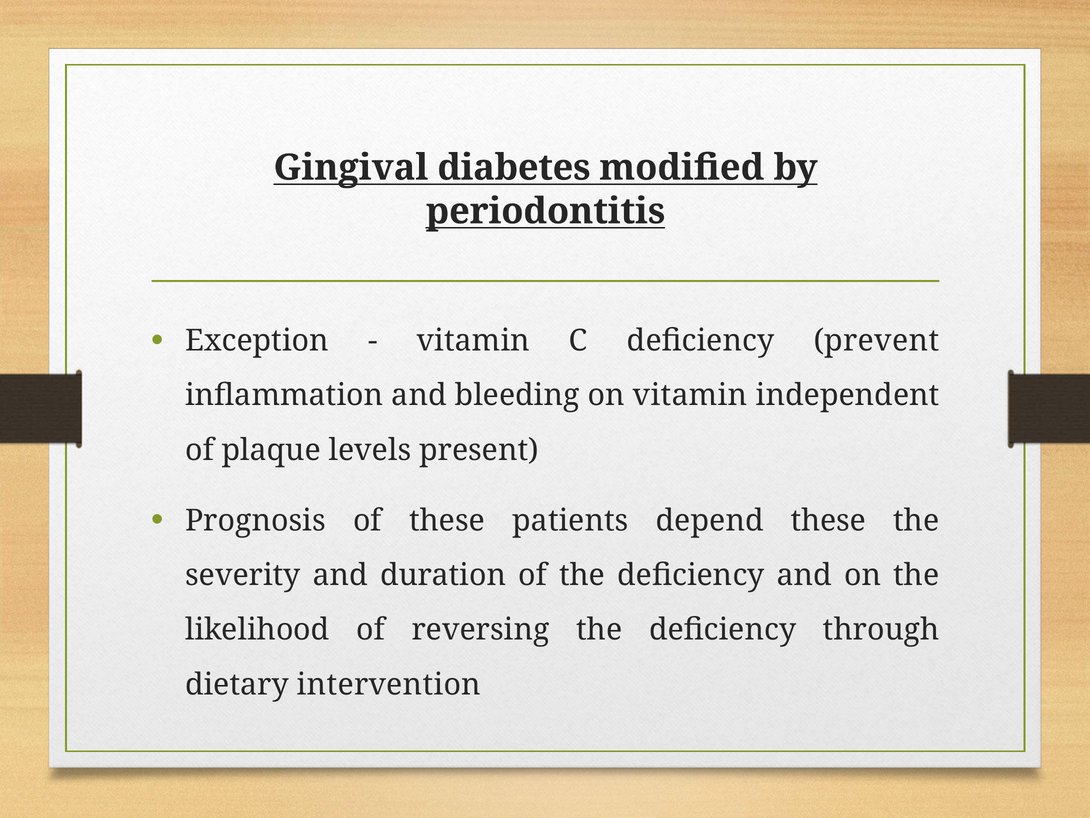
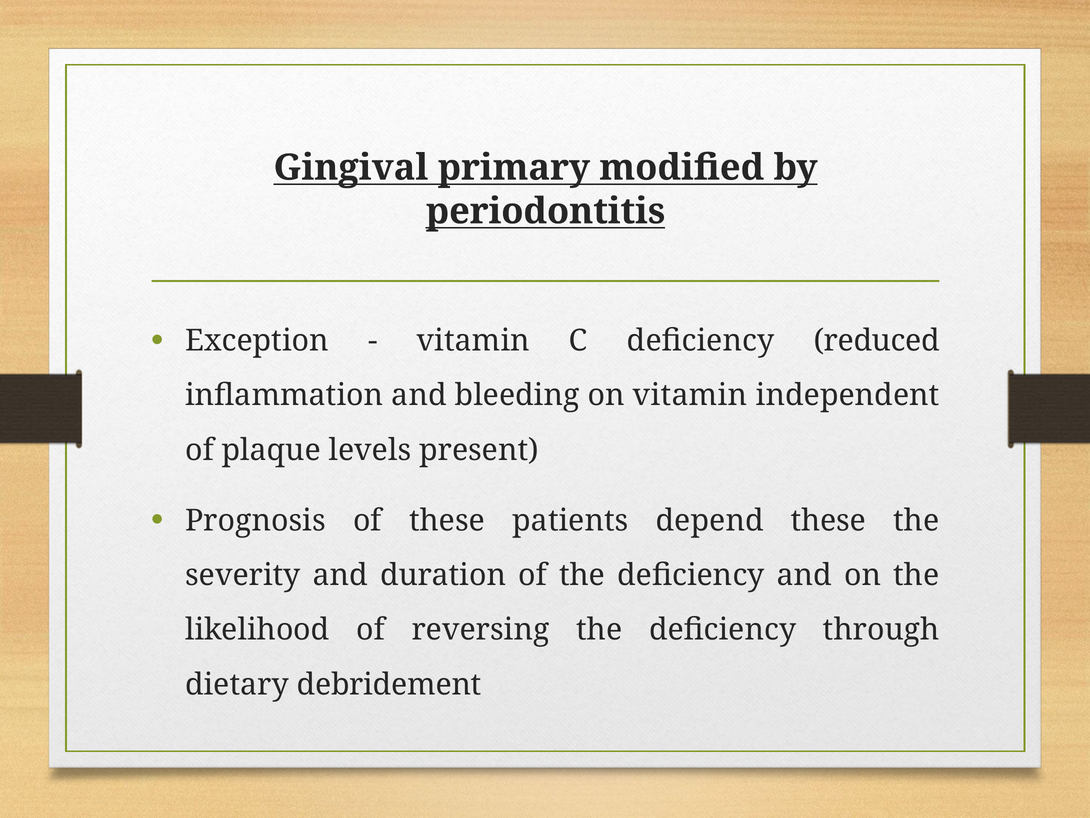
diabetes: diabetes -> primary
prevent: prevent -> reduced
intervention: intervention -> debridement
